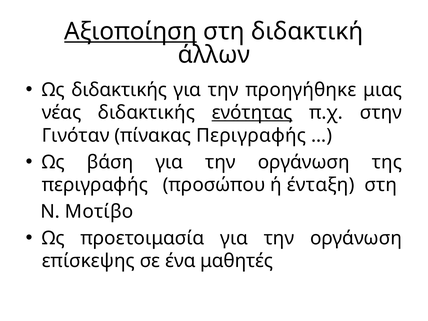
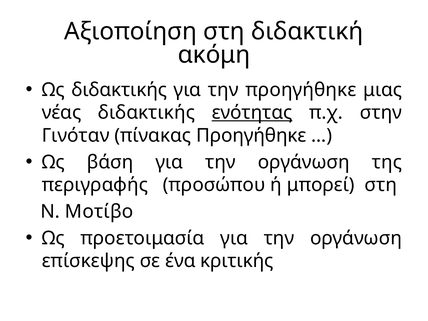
Αξιοποίηση underline: present -> none
άλλων: άλλων -> ακόμη
πίνακας Περιγραφής: Περιγραφής -> Προηγήθηκε
ένταξη: ένταξη -> μπορεί
μαθητές: μαθητές -> κριτικής
